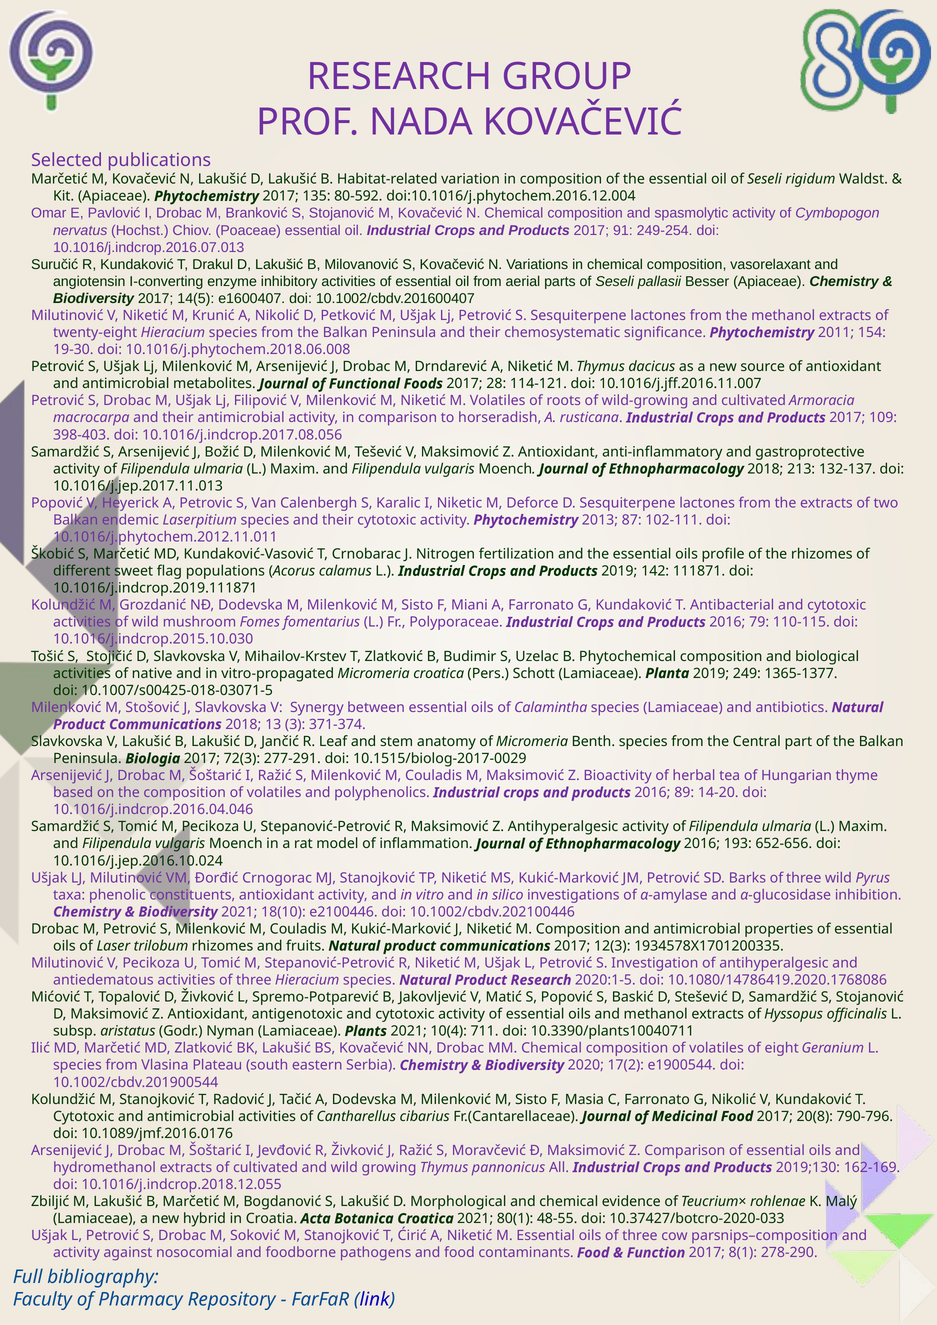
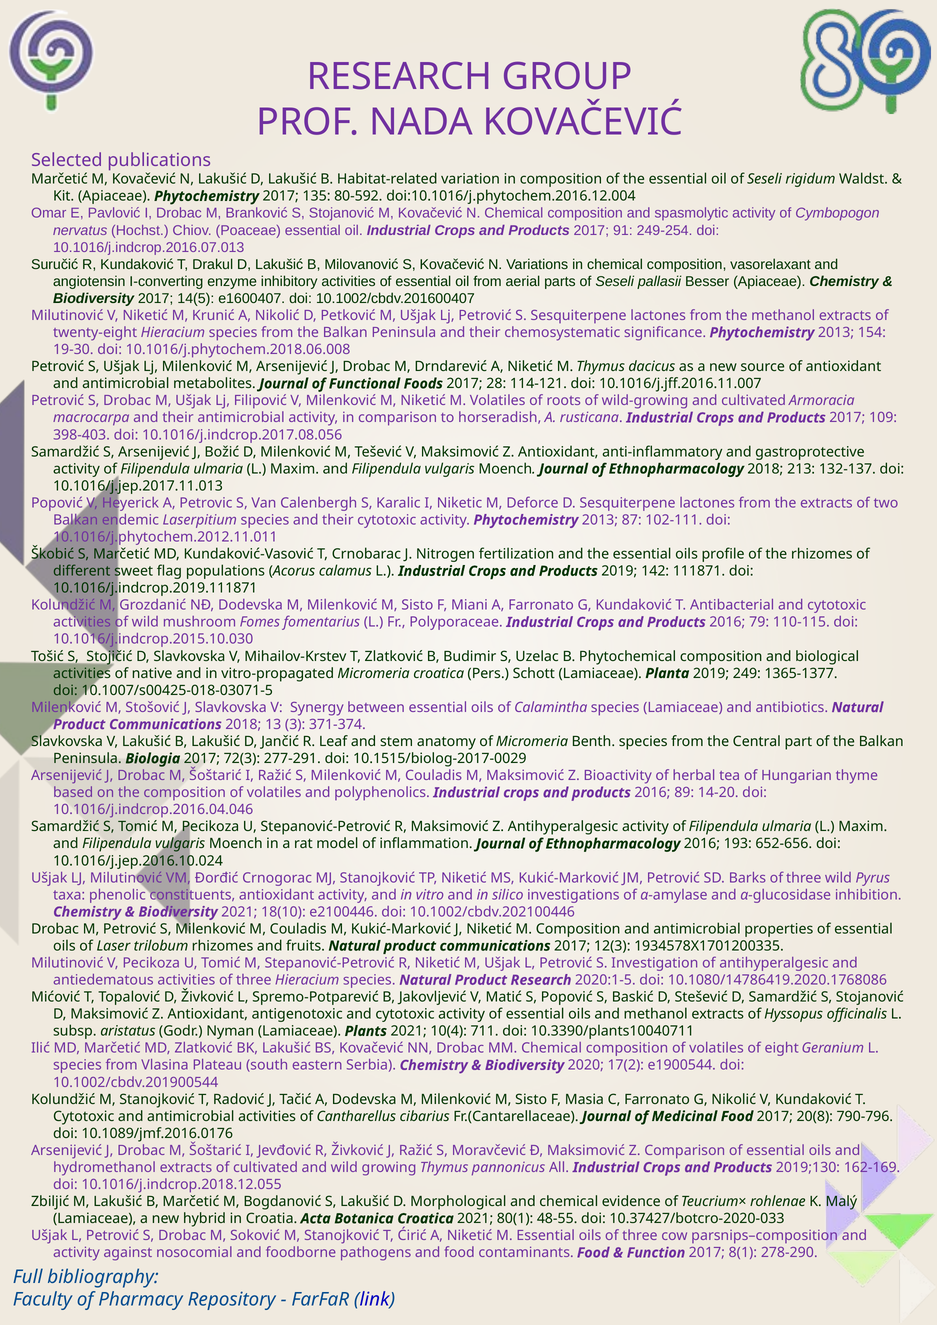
significance Phytochemistry 2011: 2011 -> 2013
